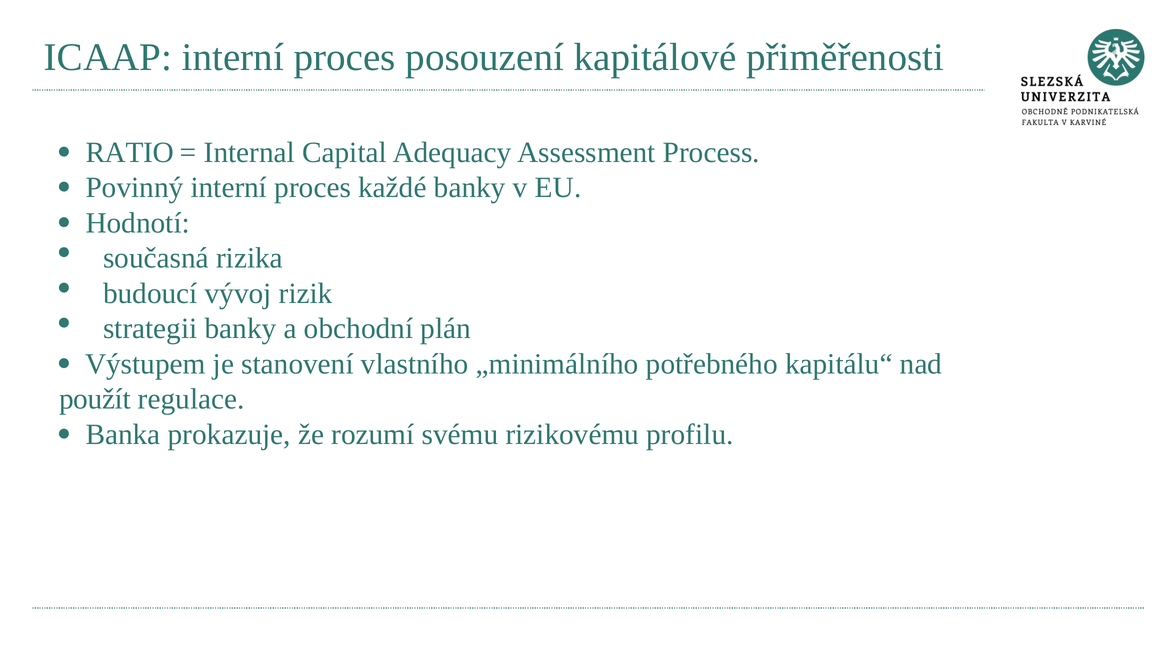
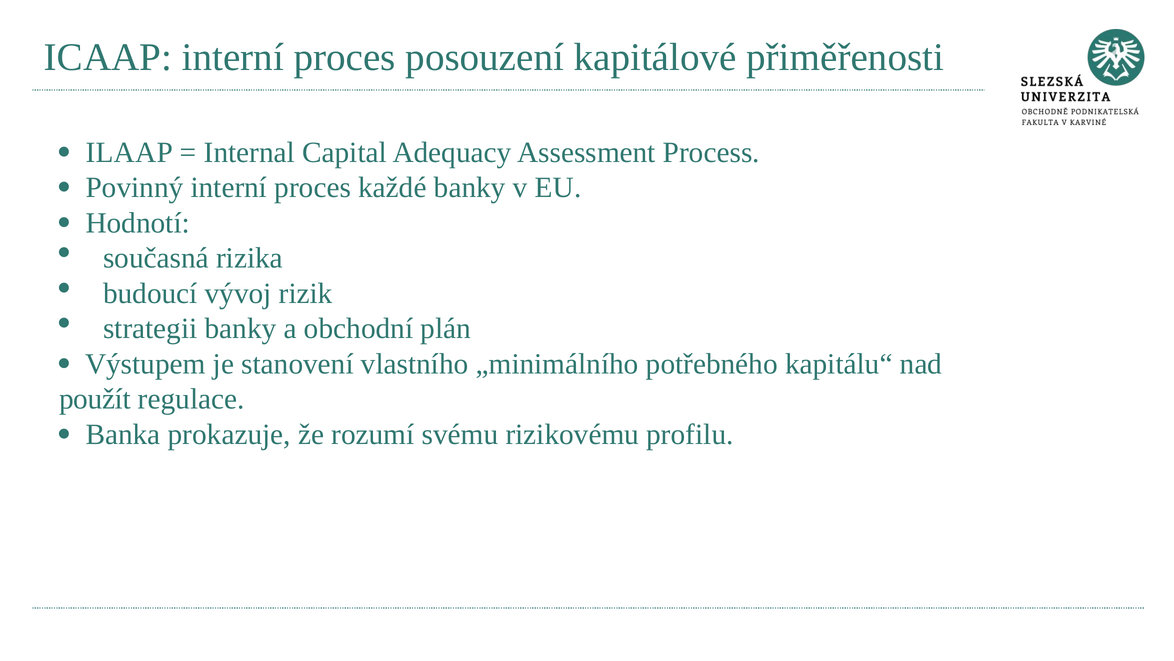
RATIO: RATIO -> ILAAP
